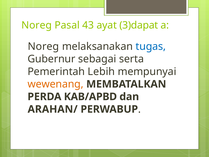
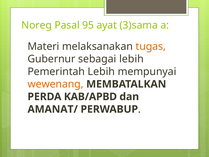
43: 43 -> 95
3)dapat: 3)dapat -> 3)sama
Noreg at (43, 46): Noreg -> Materi
tugas colour: blue -> orange
sebagai serta: serta -> lebih
ARAHAN/: ARAHAN/ -> AMANAT/
